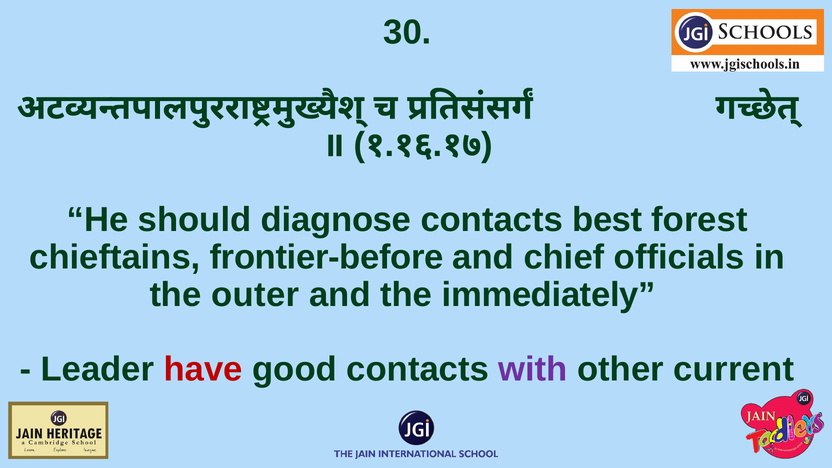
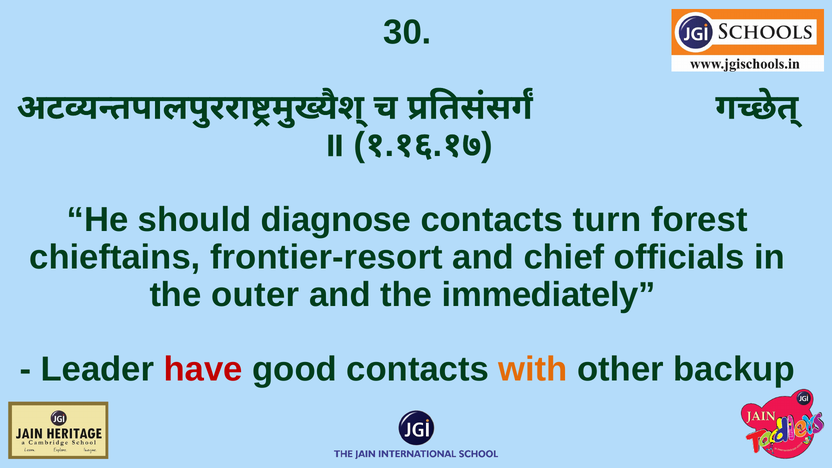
best: best -> turn
frontier-before: frontier-before -> frontier-resort
with colour: purple -> orange
current: current -> backup
